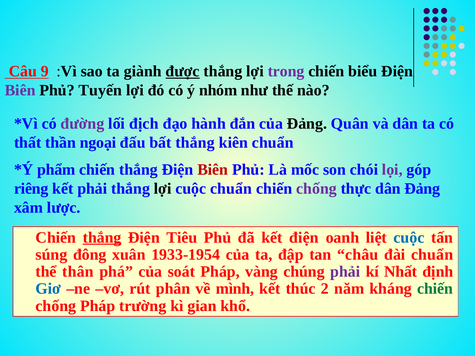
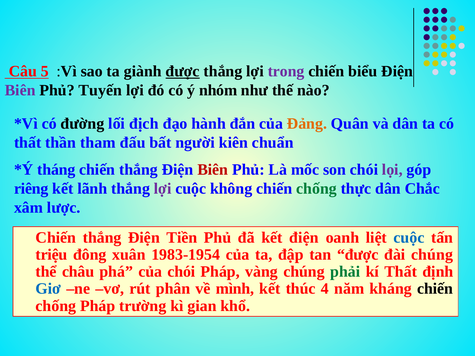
9: 9 -> 5
đường colour: purple -> black
Đảng at (307, 124) colour: black -> orange
ngoại: ngoại -> tham
bất thắng: thắng -> người
phẩm: phẩm -> tháng
kết phải: phải -> lãnh
lợi at (163, 189) colour: black -> purple
cuộc chuẩn: chuẩn -> không
chống at (317, 189) colour: purple -> green
dân Đảng: Đảng -> Chắc
thắng at (102, 238) underline: present -> none
Tiêu: Tiêu -> Tiền
súng: súng -> triệu
1933-1954: 1933-1954 -> 1983-1954
tan châu: châu -> được
đài chuẩn: chuẩn -> chúng
thân: thân -> châu
của soát: soát -> chói
phải at (345, 272) colour: purple -> green
kí Nhất: Nhất -> Thất
2: 2 -> 4
chiến at (435, 289) colour: green -> black
